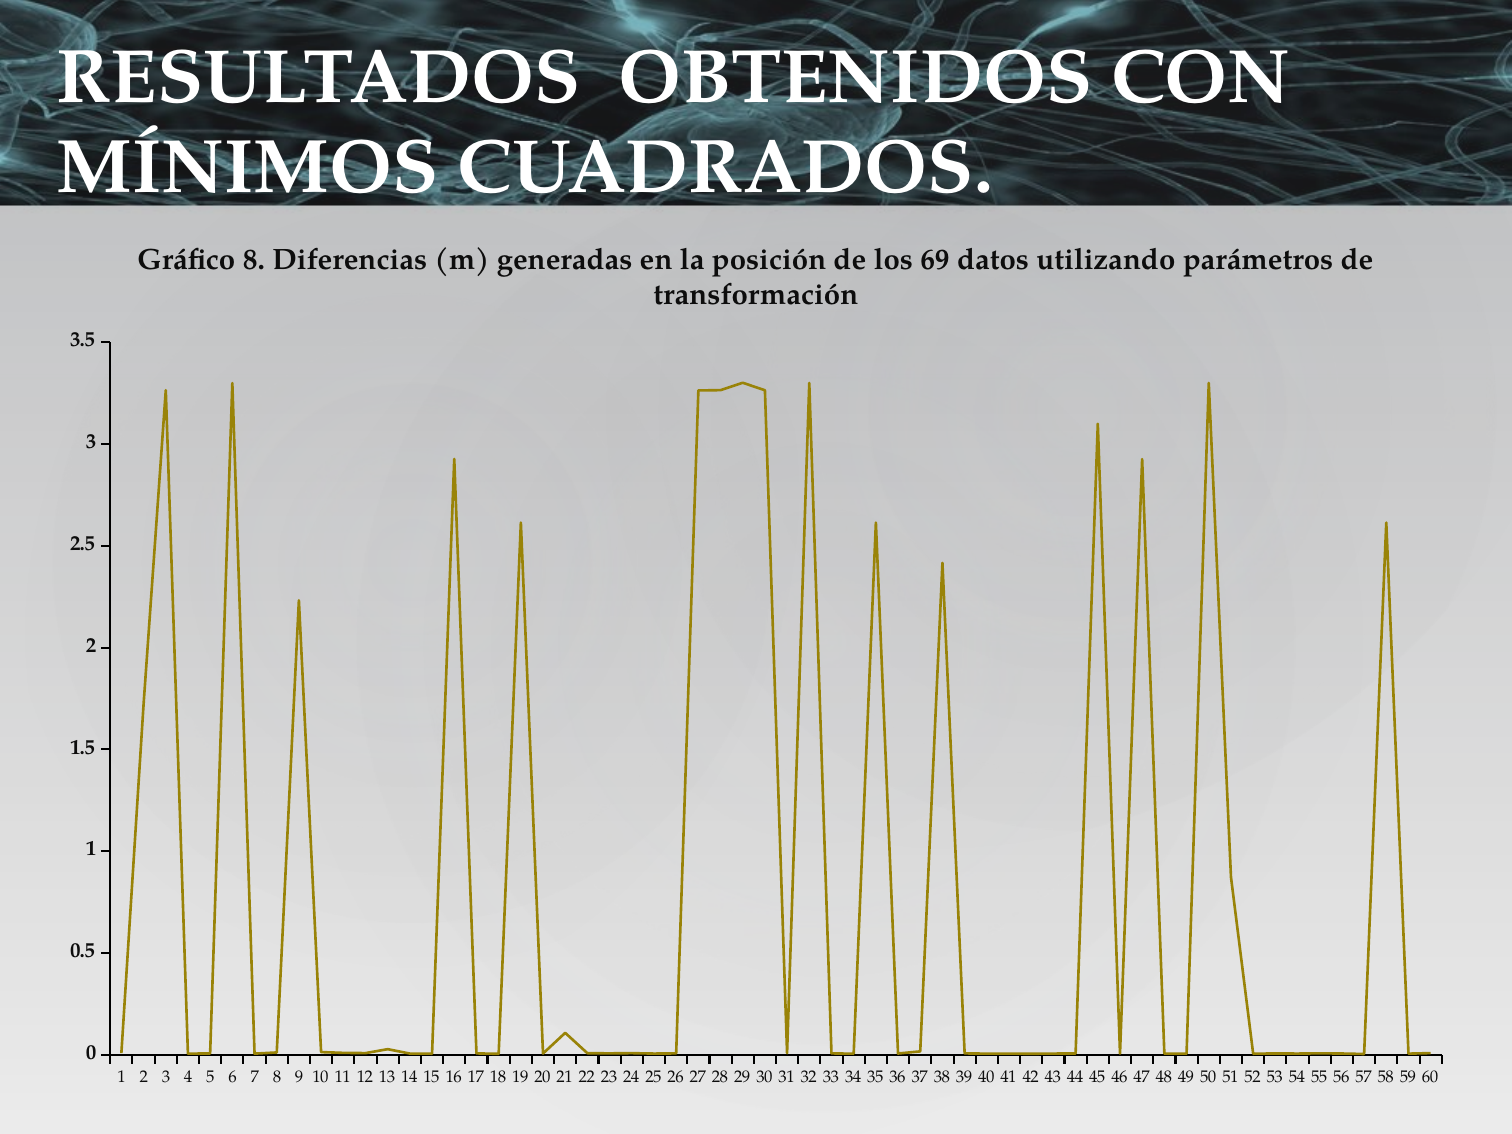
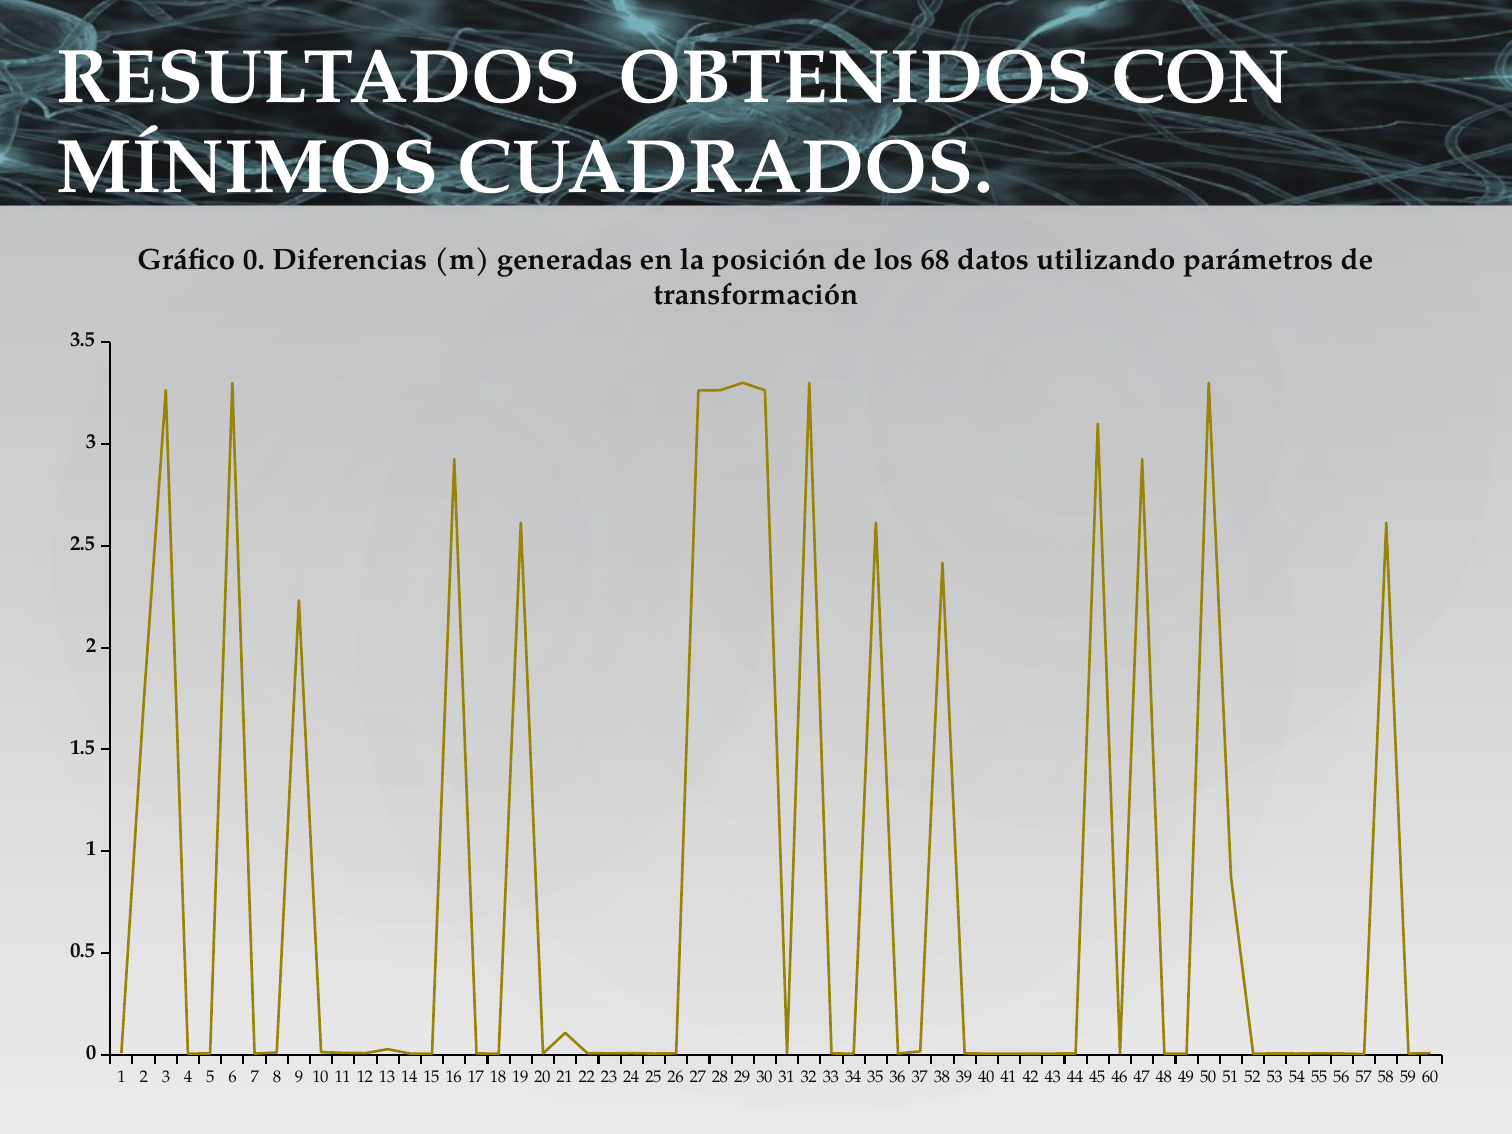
Gráfico 8: 8 -> 0
69: 69 -> 68
